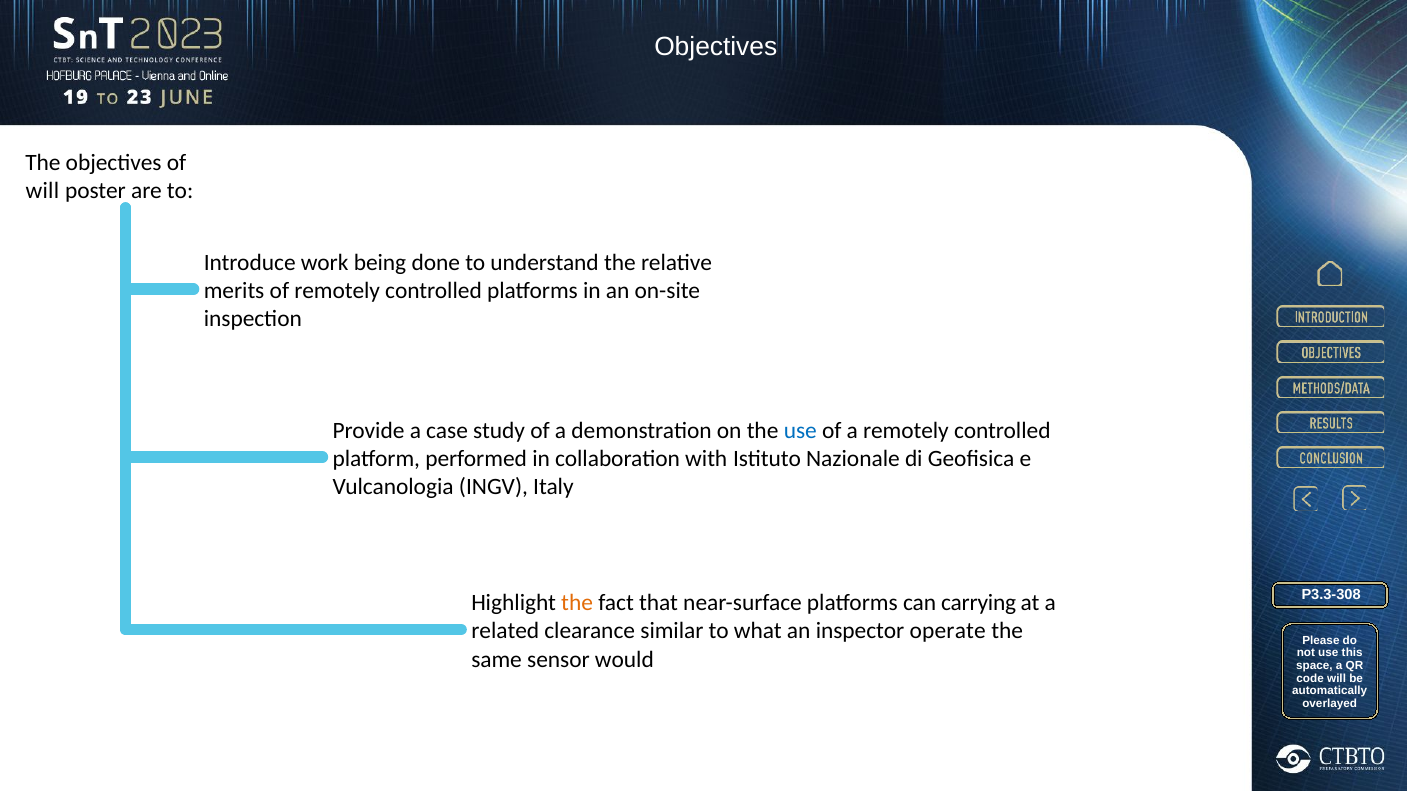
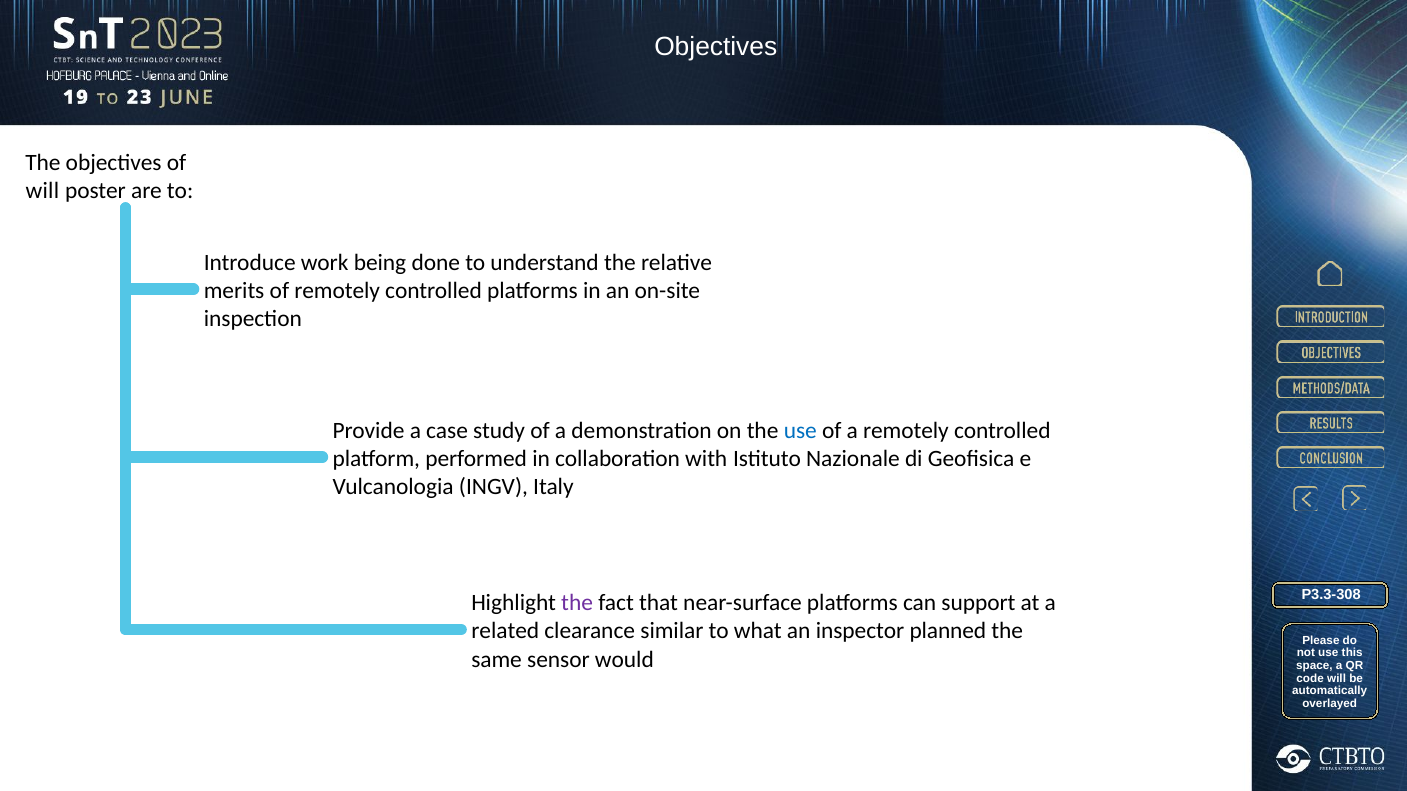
the at (577, 603) colour: orange -> purple
carrying: carrying -> support
operate: operate -> planned
